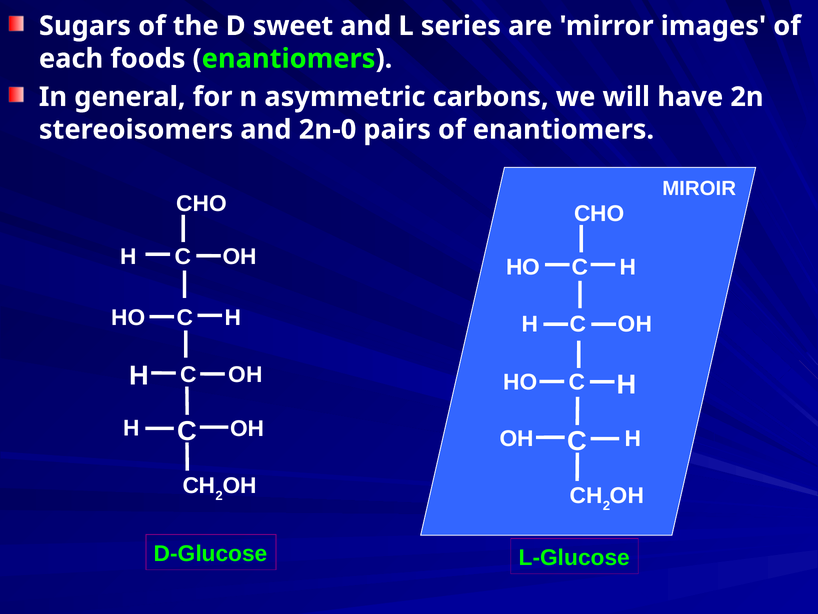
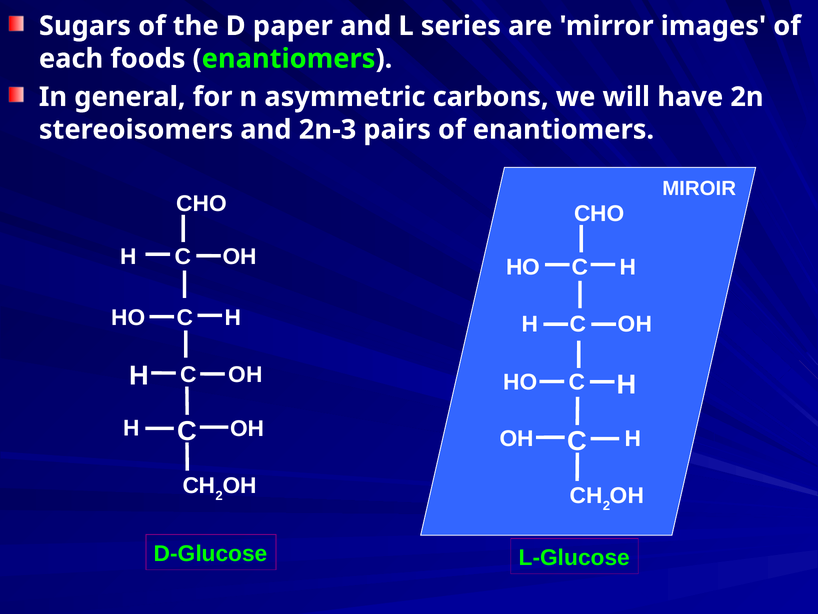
sweet: sweet -> paper
2n-0: 2n-0 -> 2n-3
